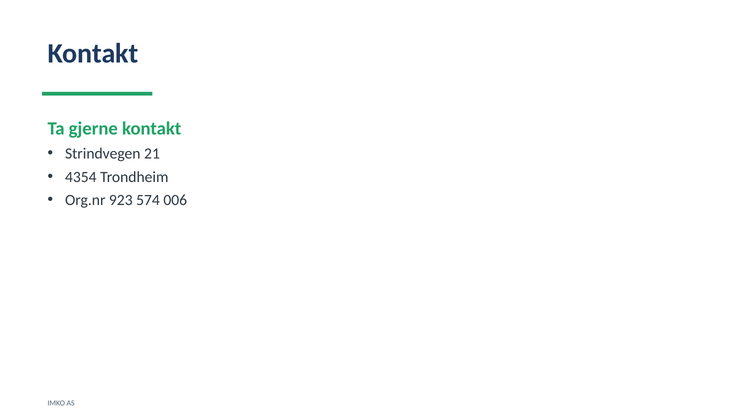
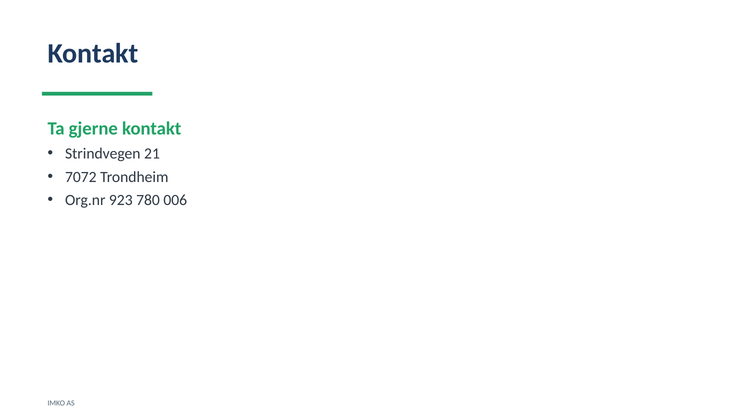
4354: 4354 -> 7072
574: 574 -> 780
